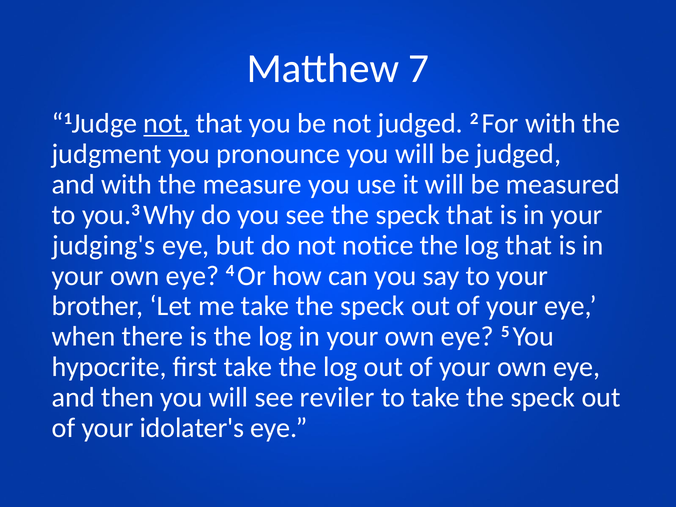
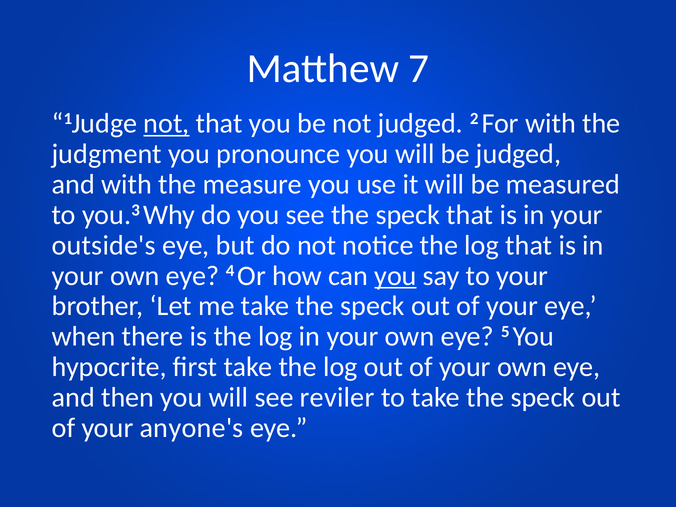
judging's: judging's -> outside's
you at (396, 276) underline: none -> present
idolater's: idolater's -> anyone's
